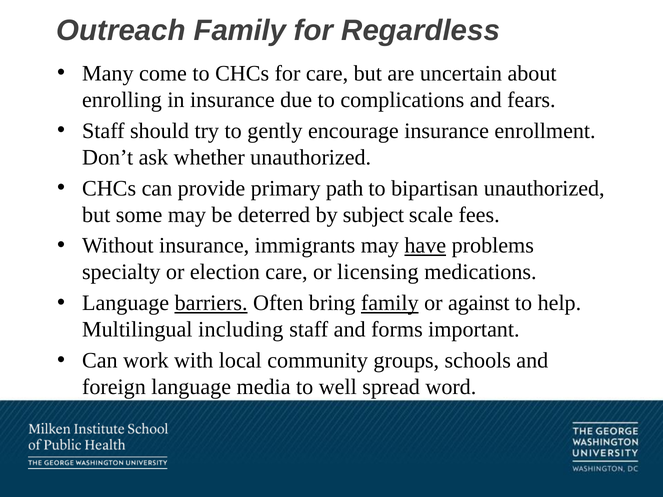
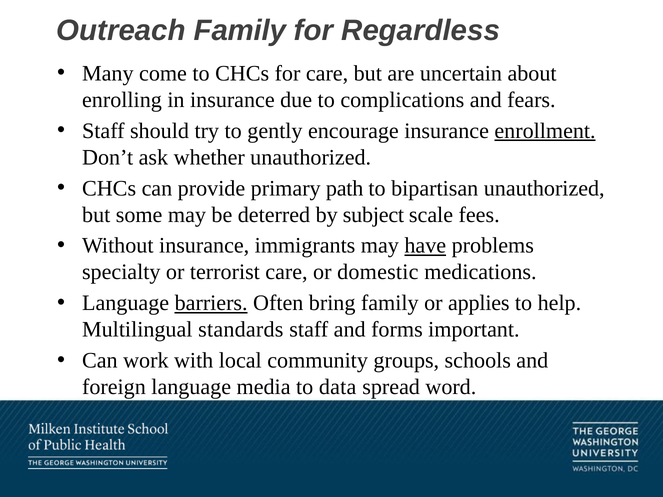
enrollment underline: none -> present
election: election -> terrorist
licensing: licensing -> domestic
family at (390, 303) underline: present -> none
against: against -> applies
including: including -> standards
well: well -> data
